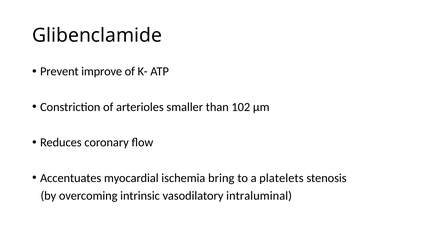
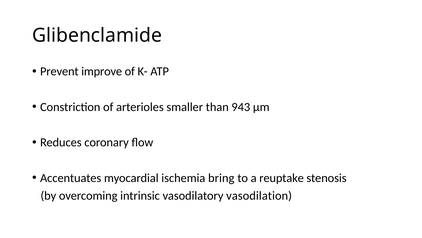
102: 102 -> 943
platelets: platelets -> reuptake
intraluminal: intraluminal -> vasodilation
